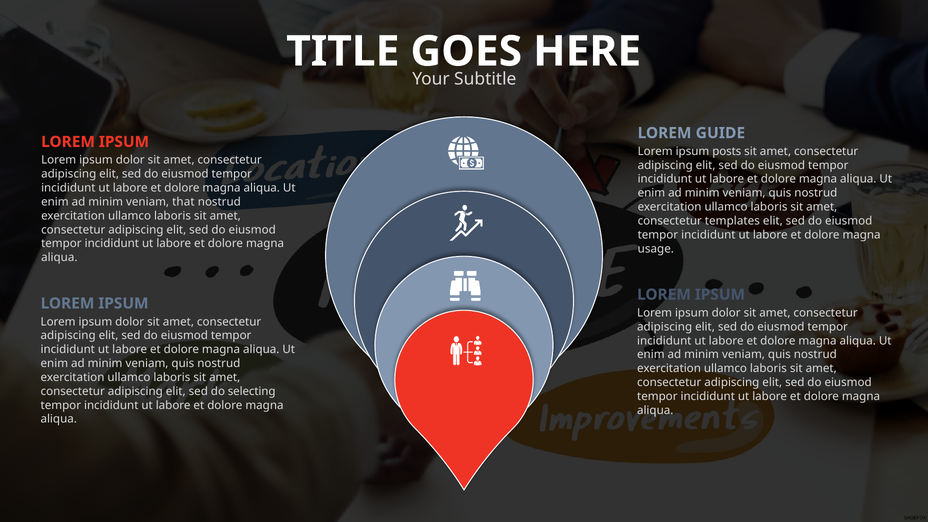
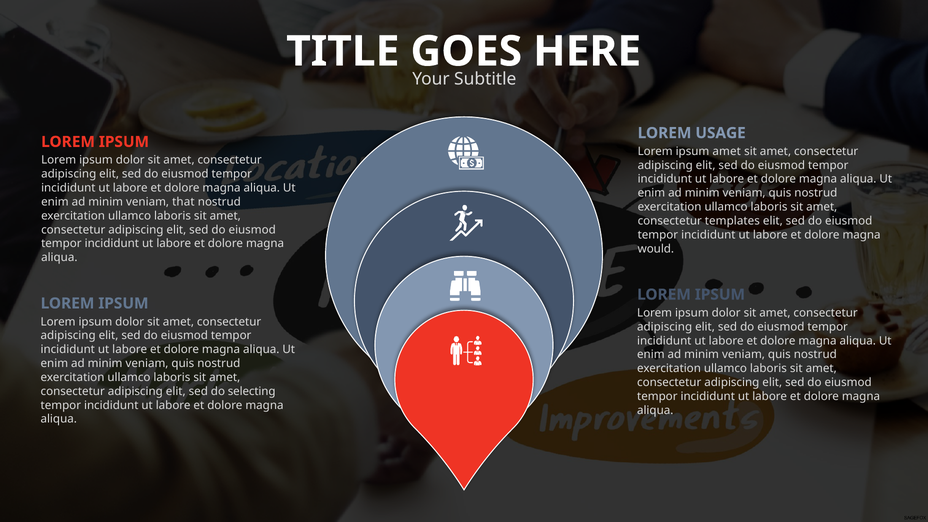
GUIDE: GUIDE -> USAGE
ipsum posts: posts -> amet
usage: usage -> would
